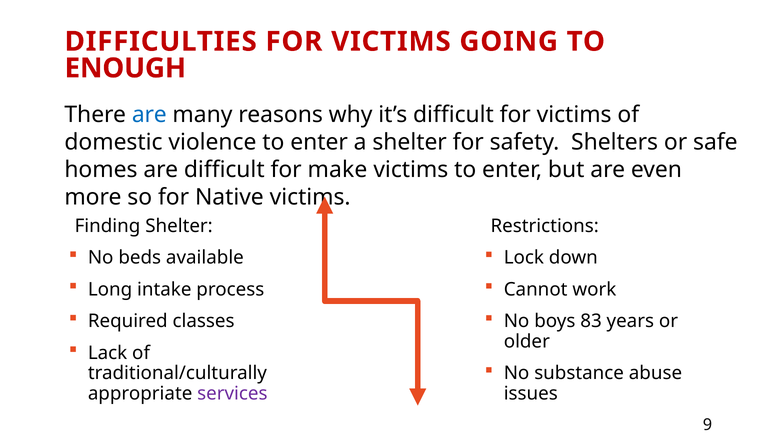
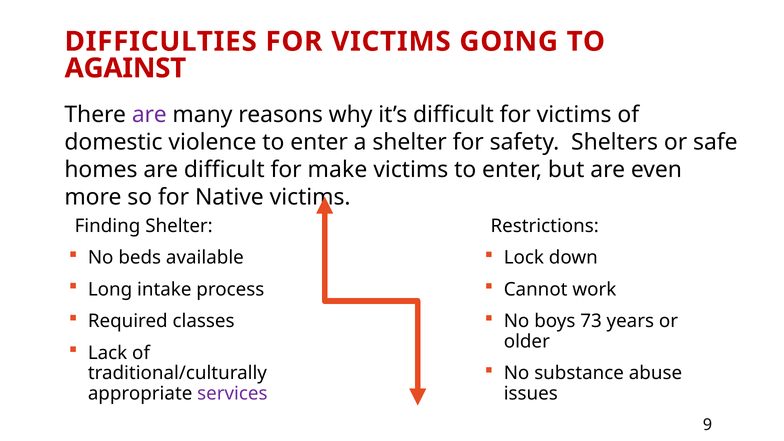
ENOUGH: ENOUGH -> AGAINST
are at (149, 115) colour: blue -> purple
83: 83 -> 73
